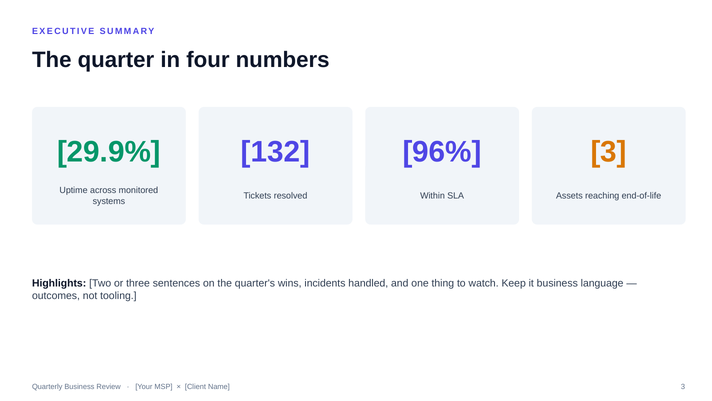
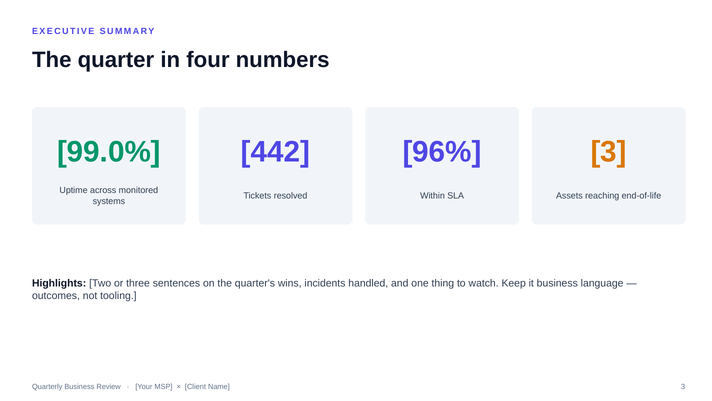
29.9%: 29.9% -> 99.0%
132: 132 -> 442
